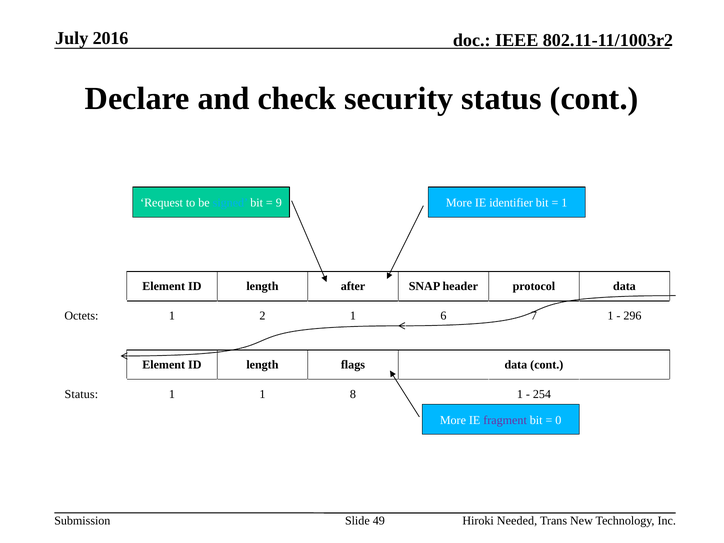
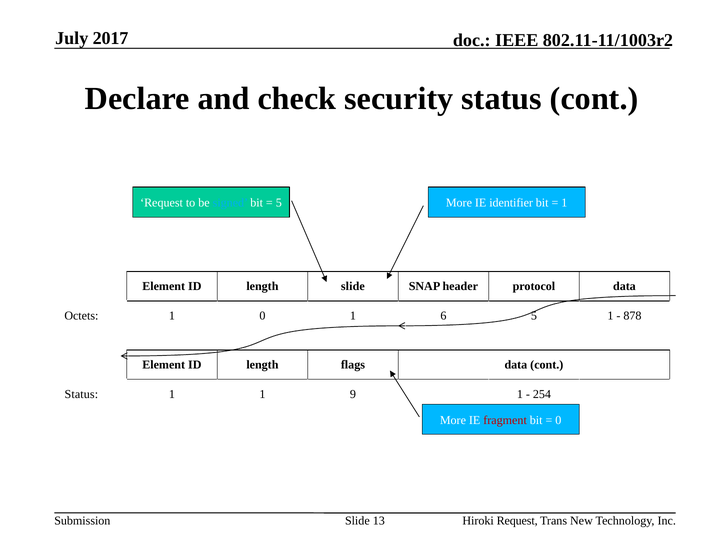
2016: 2016 -> 2017
9 at (279, 203): 9 -> 5
length after: after -> slide
1 2: 2 -> 0
6 7: 7 -> 5
296: 296 -> 878
8: 8 -> 9
fragment colour: purple -> red
49: 49 -> 13
Hiroki Needed: Needed -> Request
